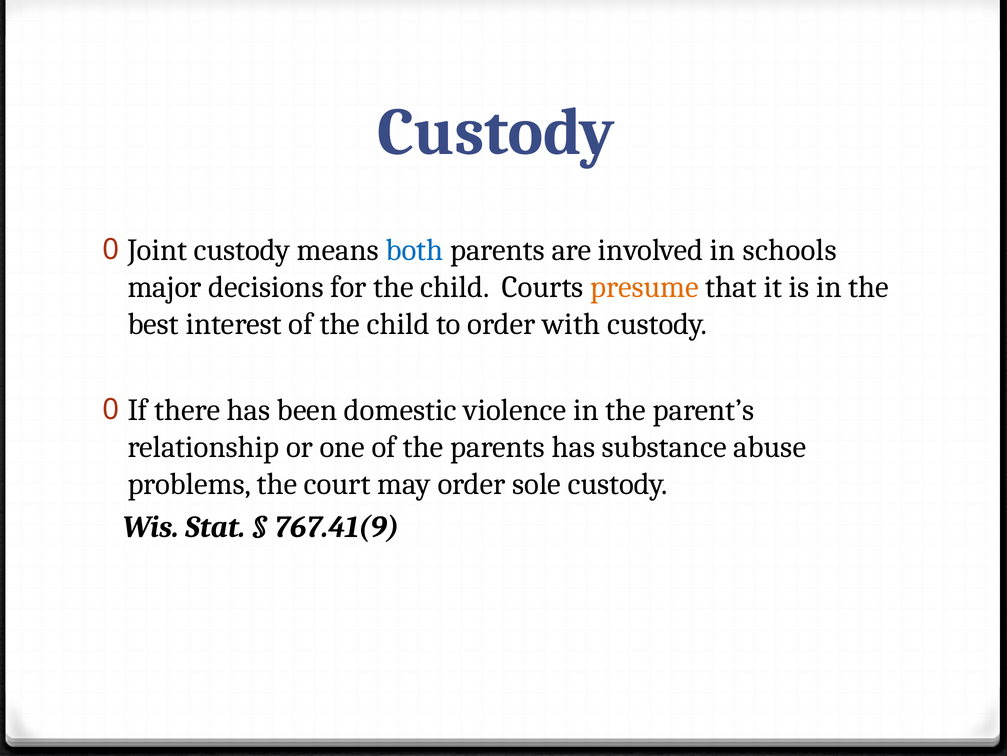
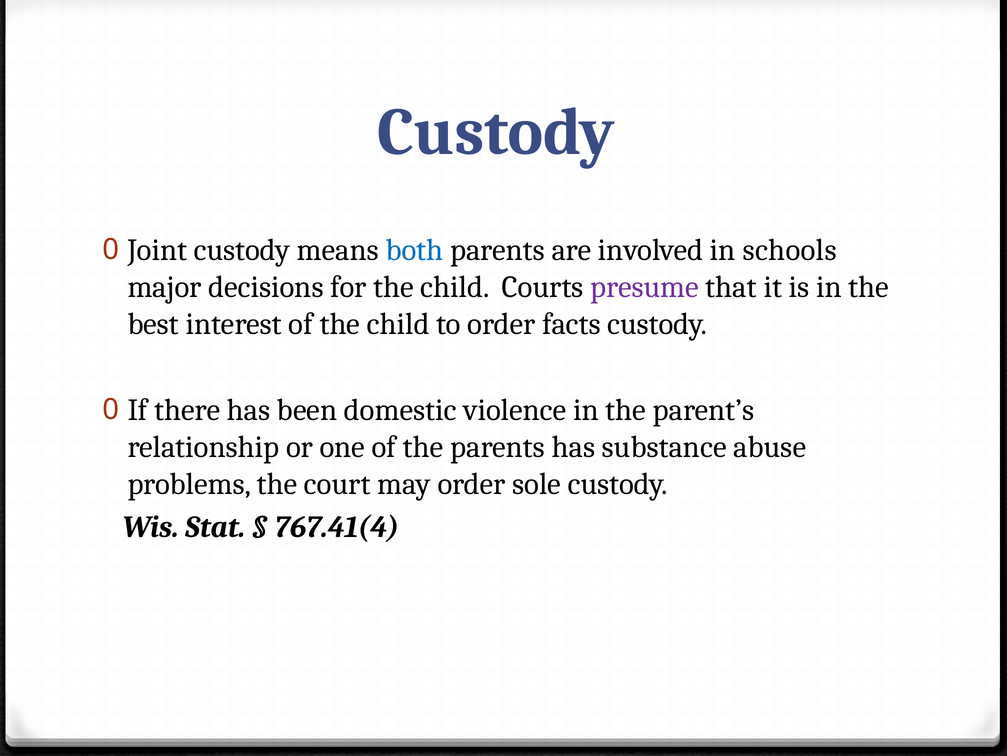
presume colour: orange -> purple
with: with -> facts
767.41(9: 767.41(9 -> 767.41(4
